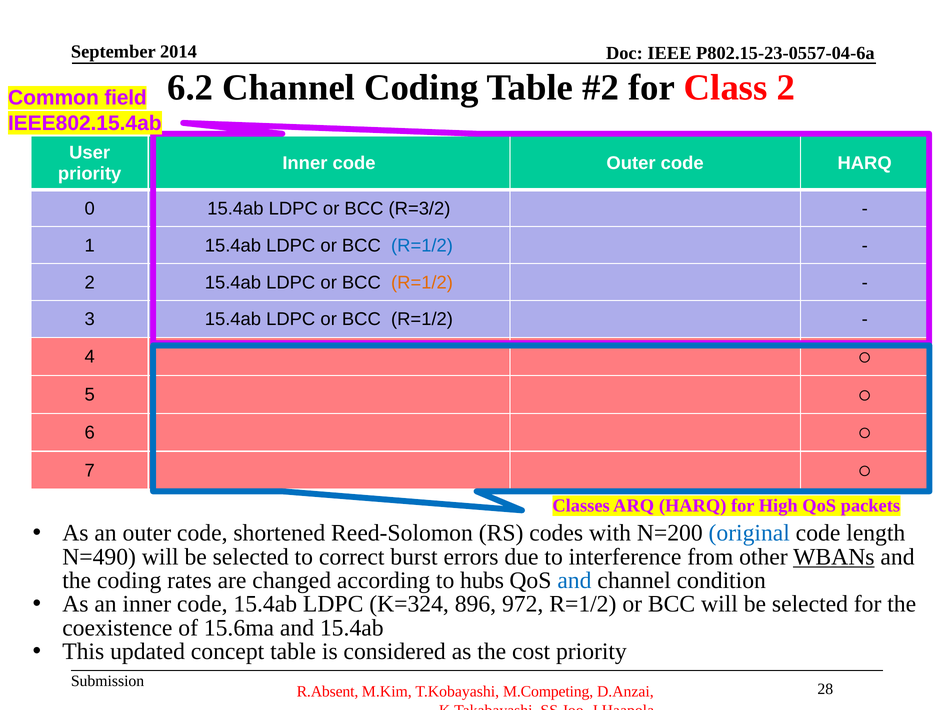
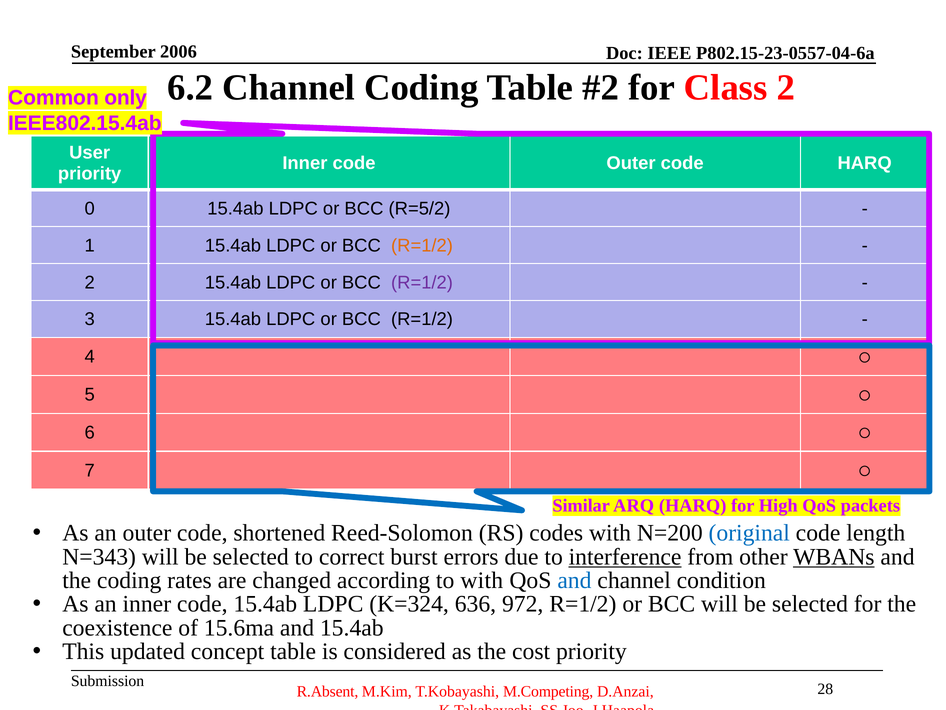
2014: 2014 -> 2006
field: field -> only
R=3/2: R=3/2 -> R=5/2
R=1/2 at (422, 245) colour: blue -> orange
R=1/2 at (422, 282) colour: orange -> purple
Classes: Classes -> Similar
N=490: N=490 -> N=343
interference underline: none -> present
to hubs: hubs -> with
896: 896 -> 636
